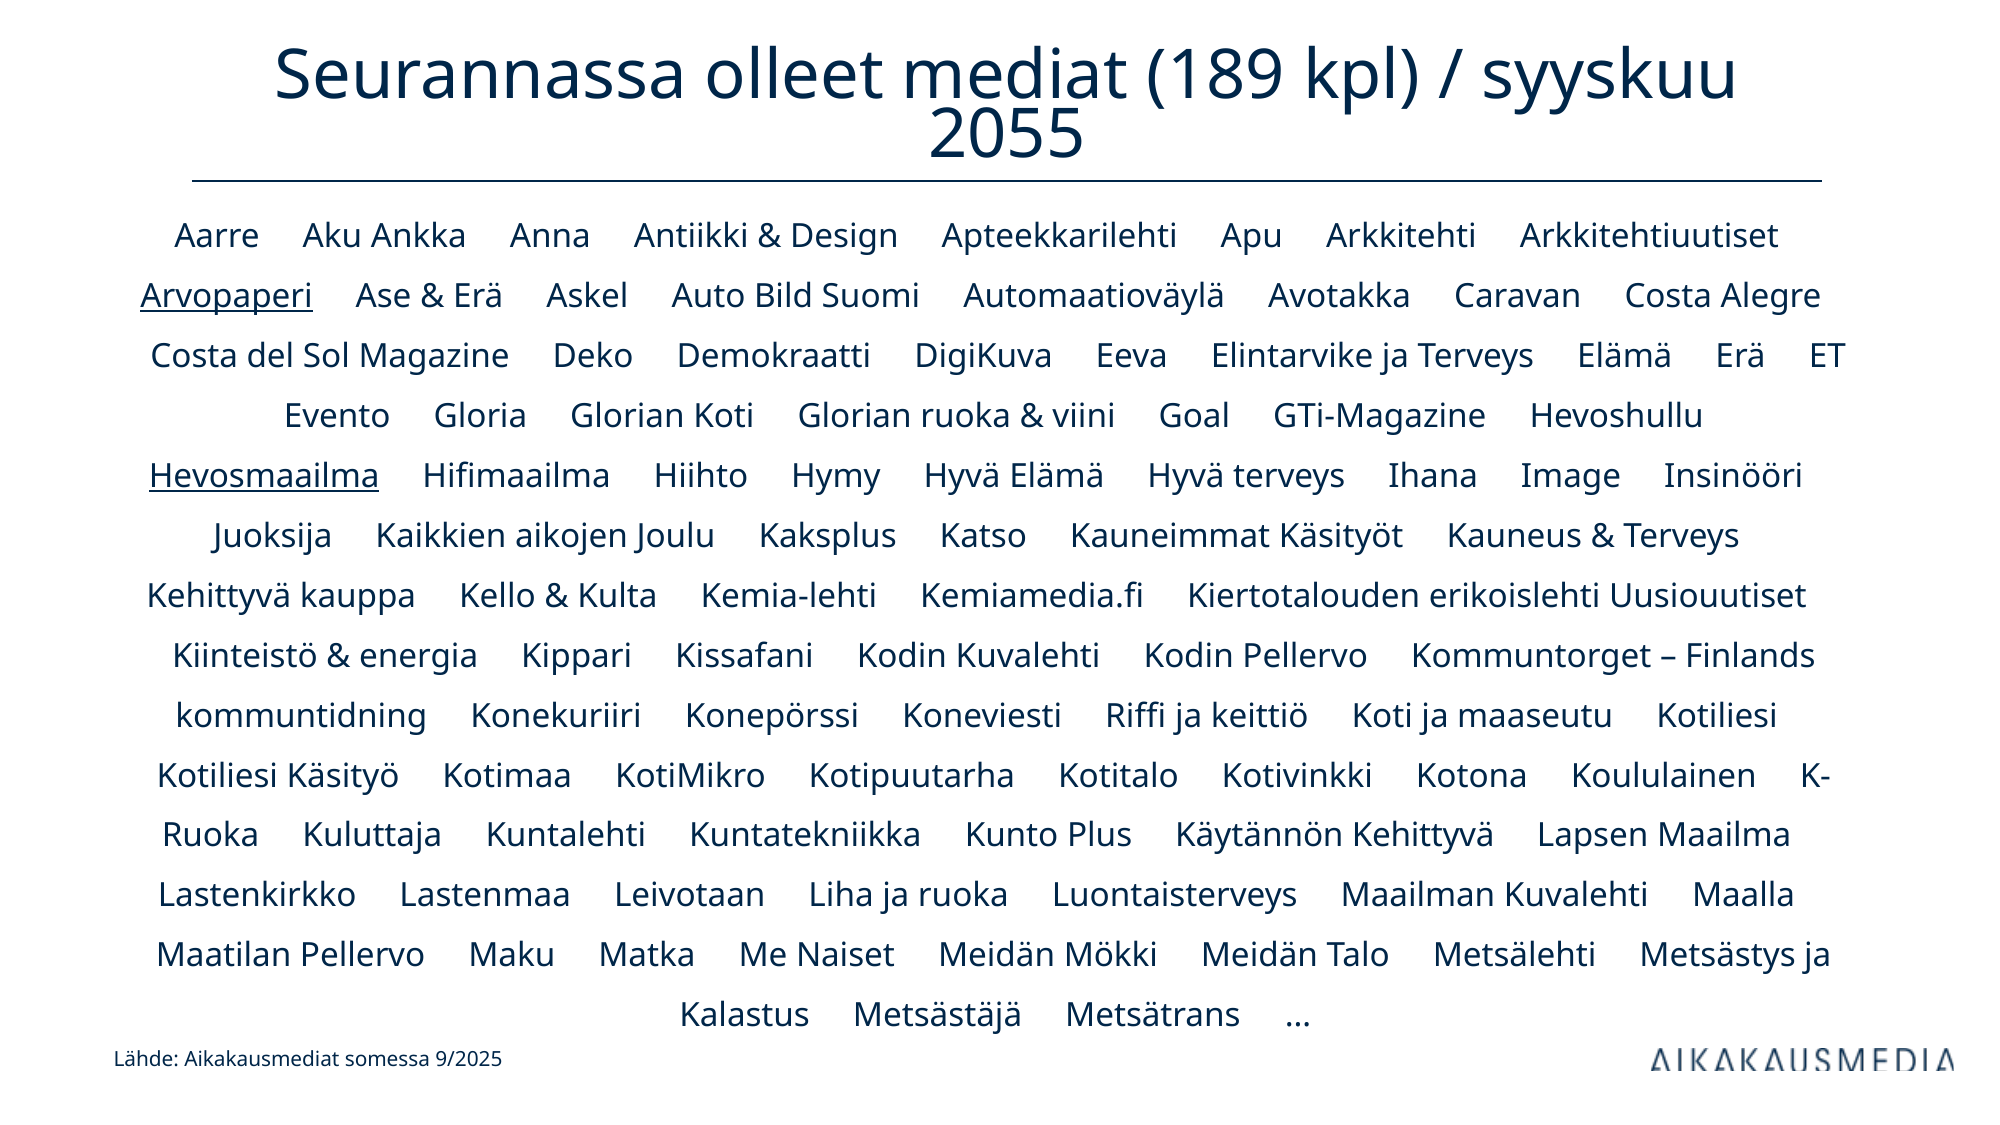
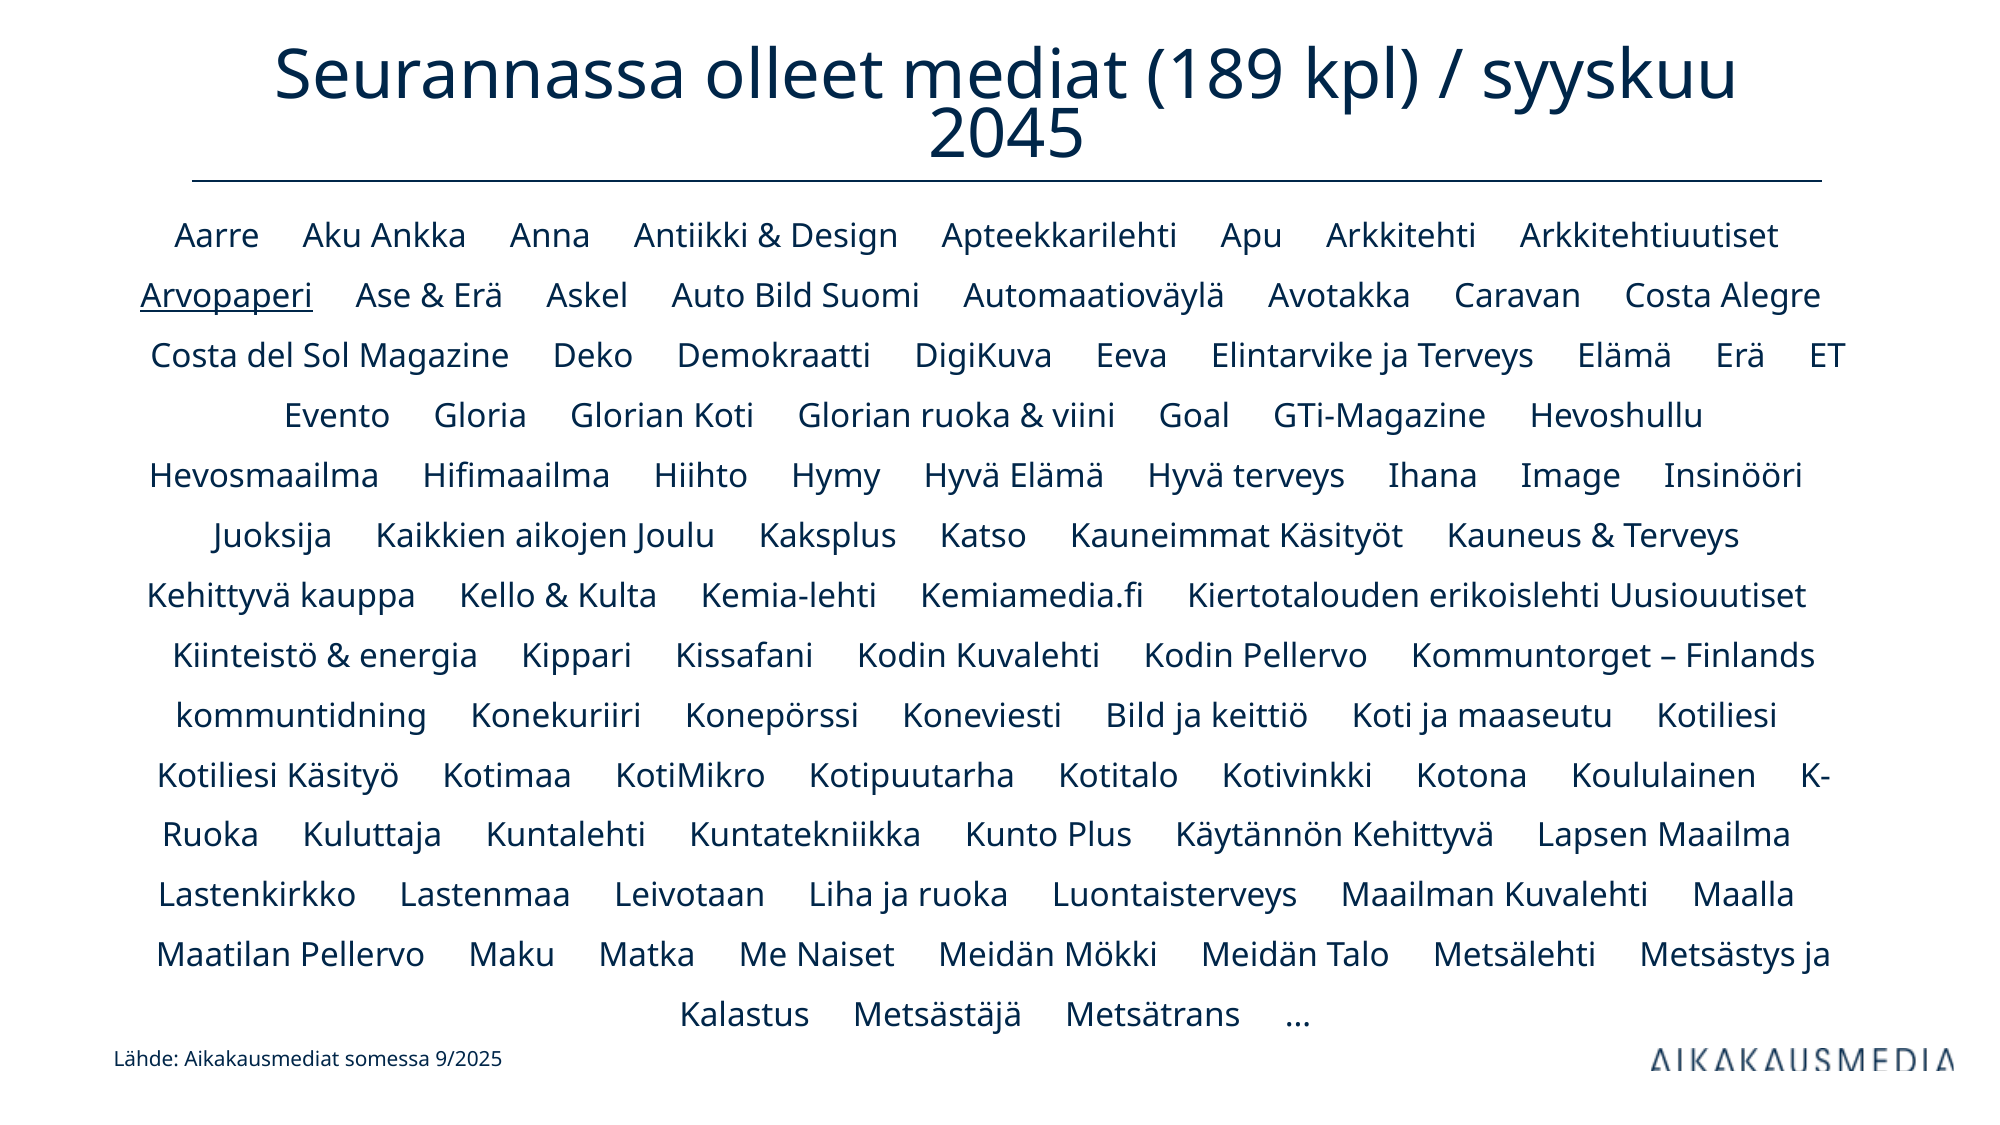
2055: 2055 -> 2045
Hevosmaailma underline: present -> none
Koneviesti Riffi: Riffi -> Bild
